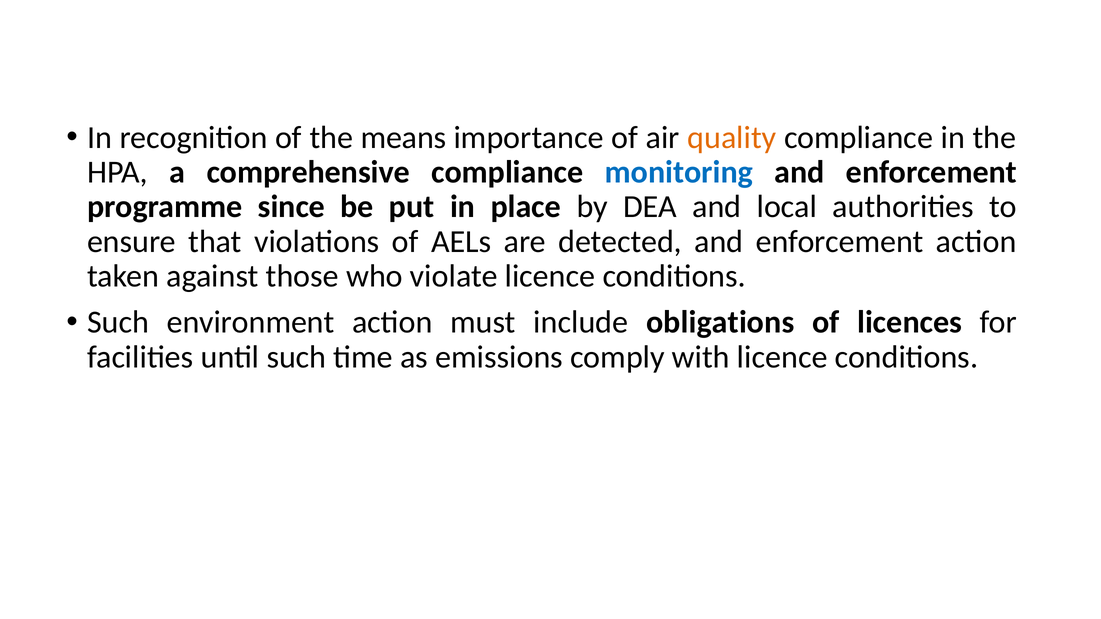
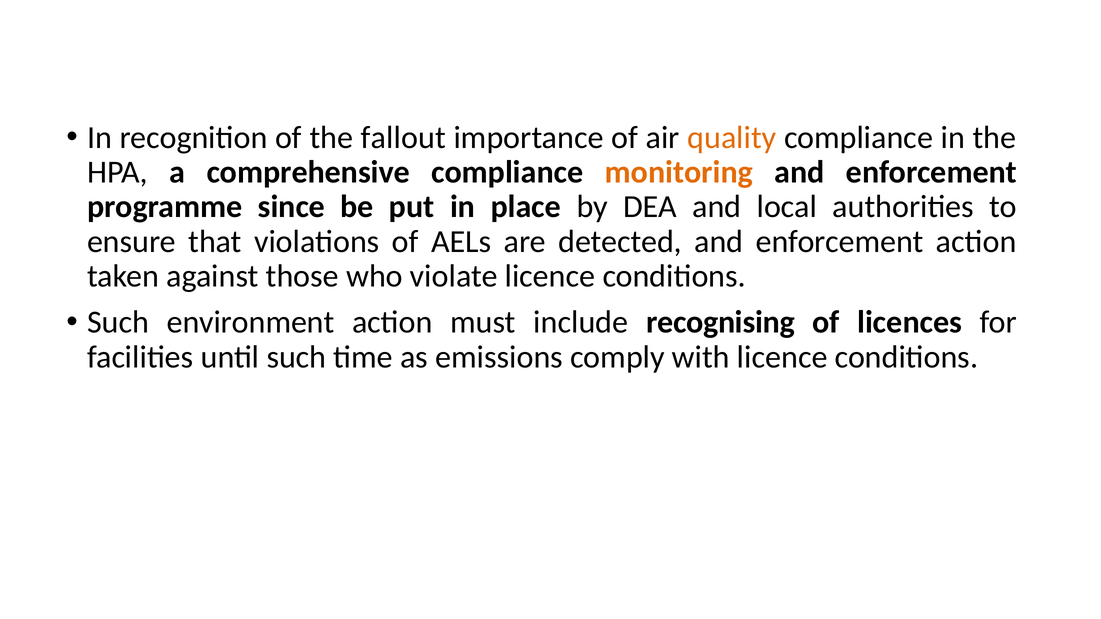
means: means -> fallout
monitoring colour: blue -> orange
obligations: obligations -> recognising
